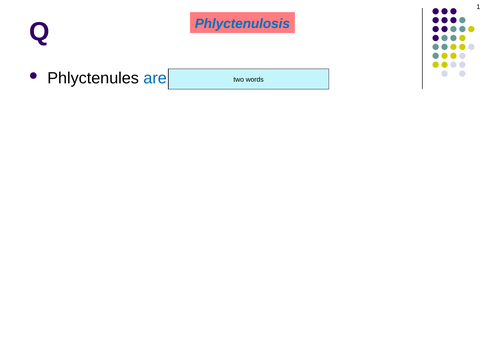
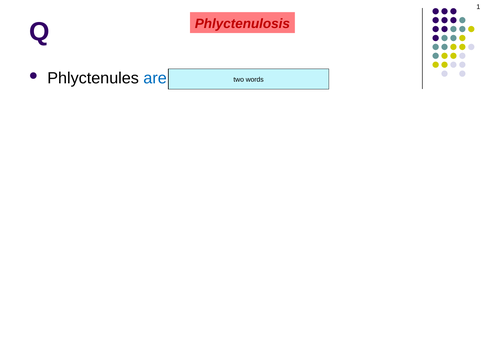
Phlyctenulosis colour: blue -> red
